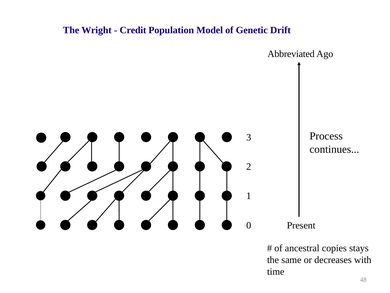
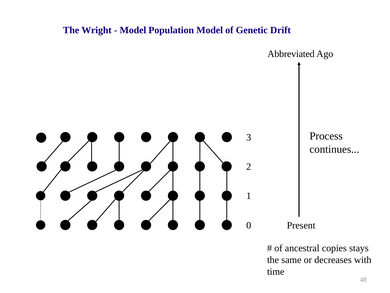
Credit at (133, 30): Credit -> Model
